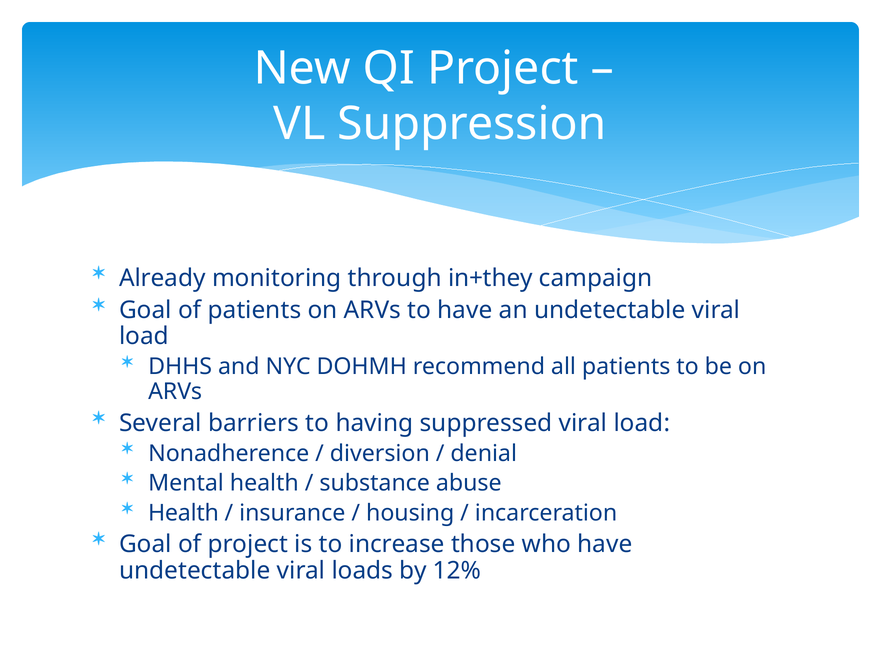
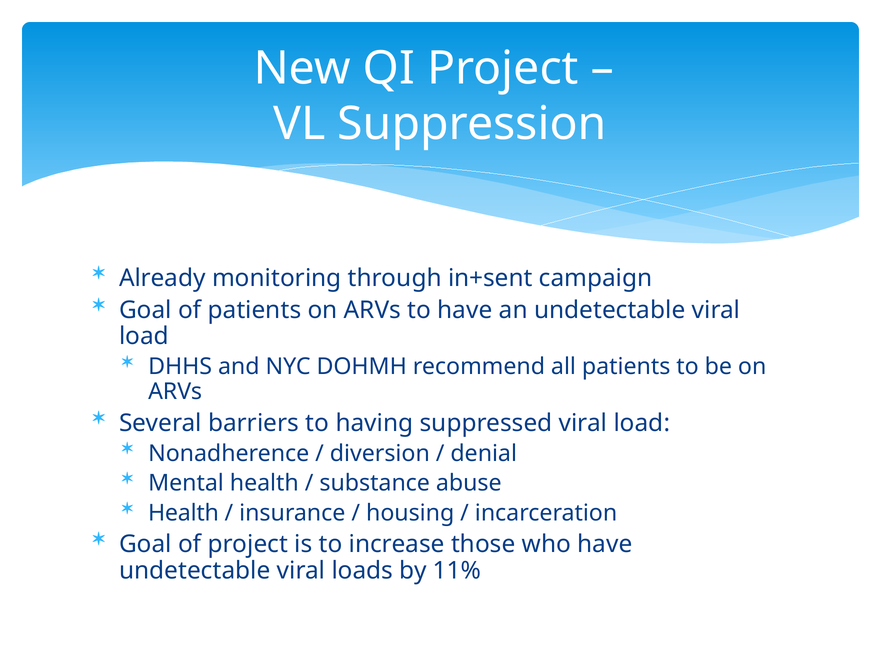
in+they: in+they -> in+sent
12%: 12% -> 11%
